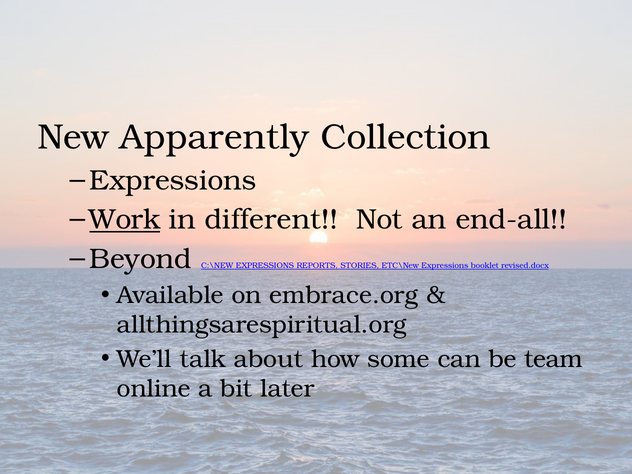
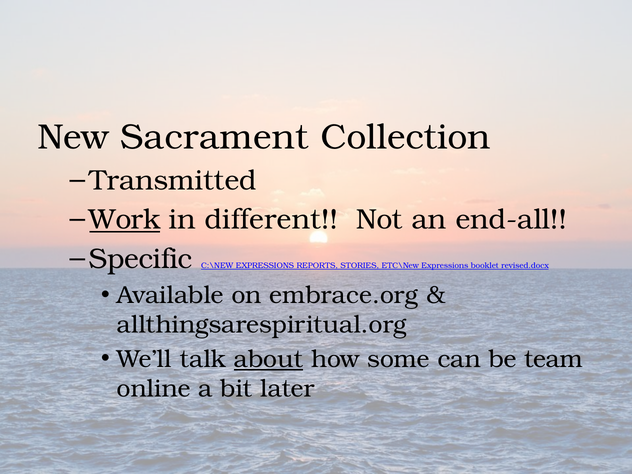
Apparently: Apparently -> Sacrament
Expressions at (173, 180): Expressions -> Transmitted
Beyond: Beyond -> Specific
about underline: none -> present
